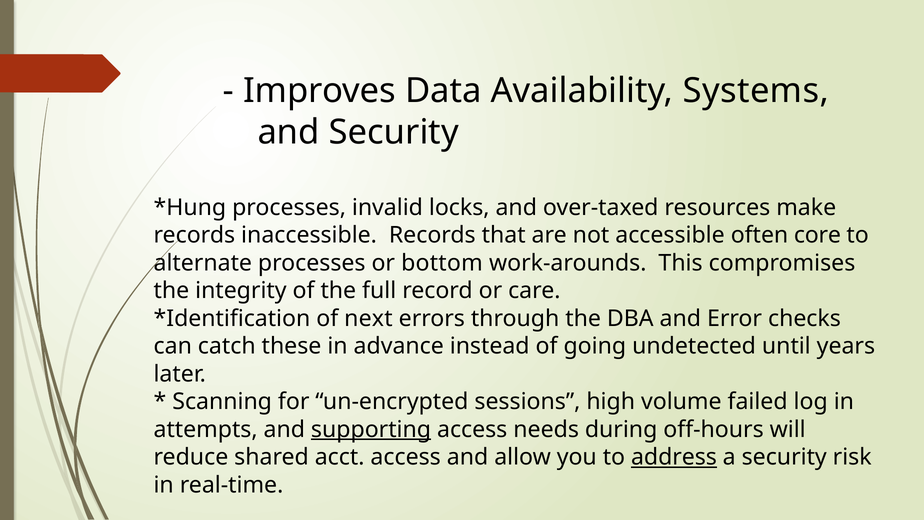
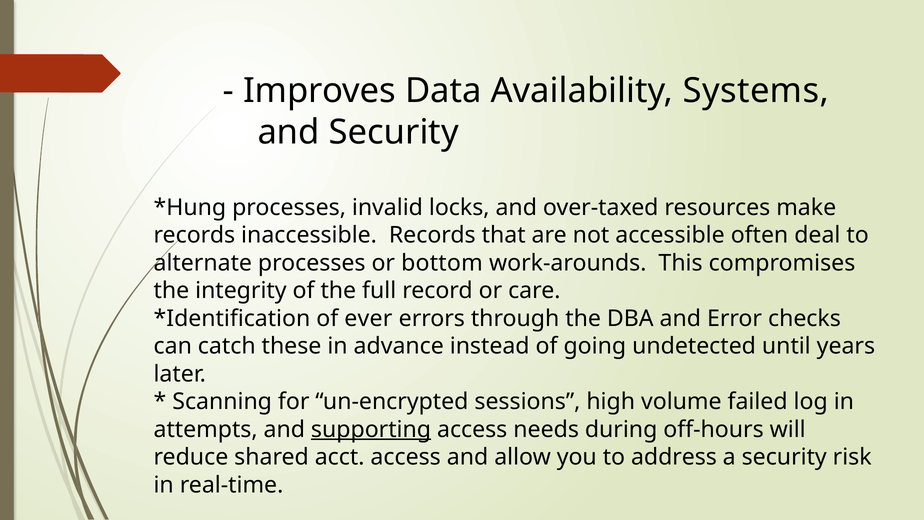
core: core -> deal
next: next -> ever
address underline: present -> none
